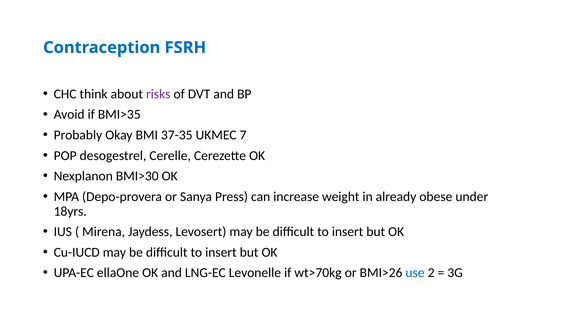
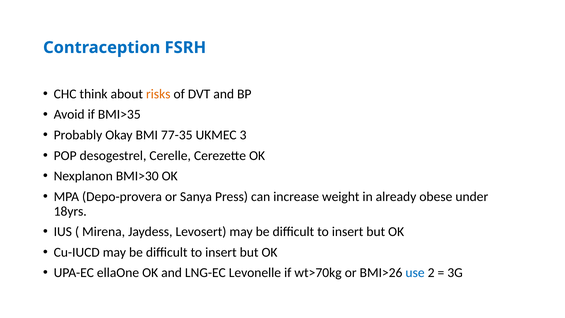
risks colour: purple -> orange
37-35: 37-35 -> 77-35
7: 7 -> 3
